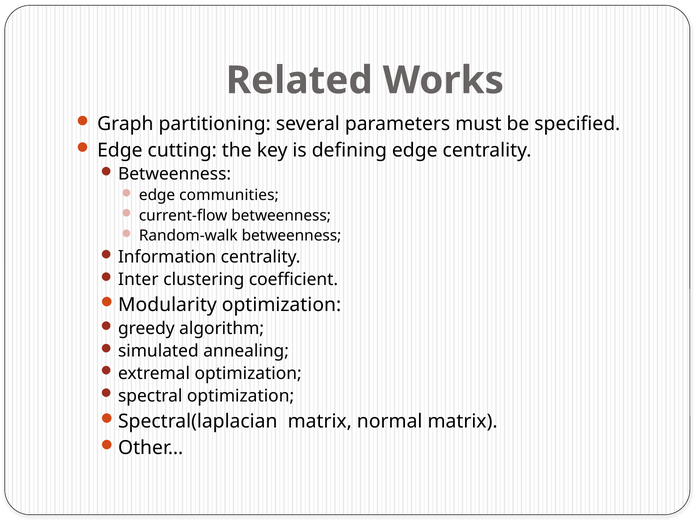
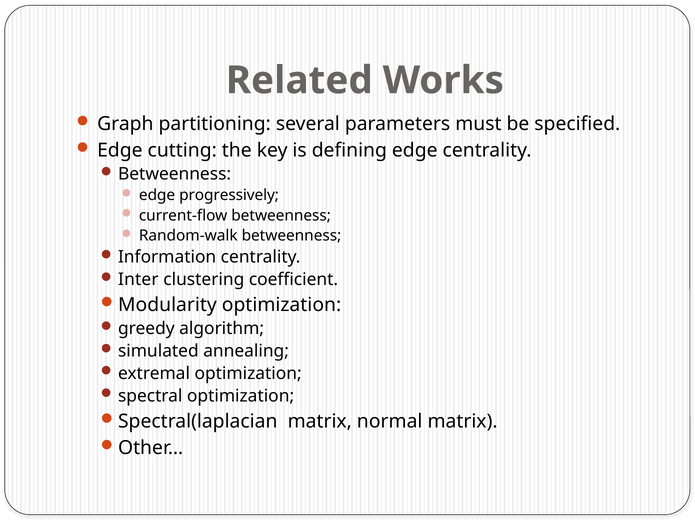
communities: communities -> progressively
